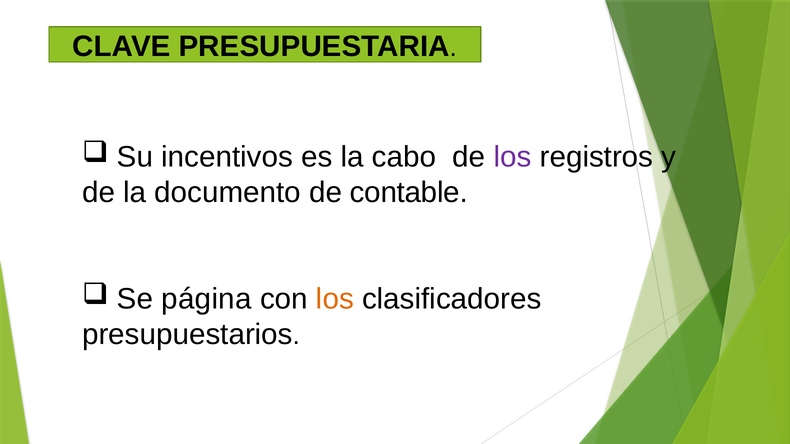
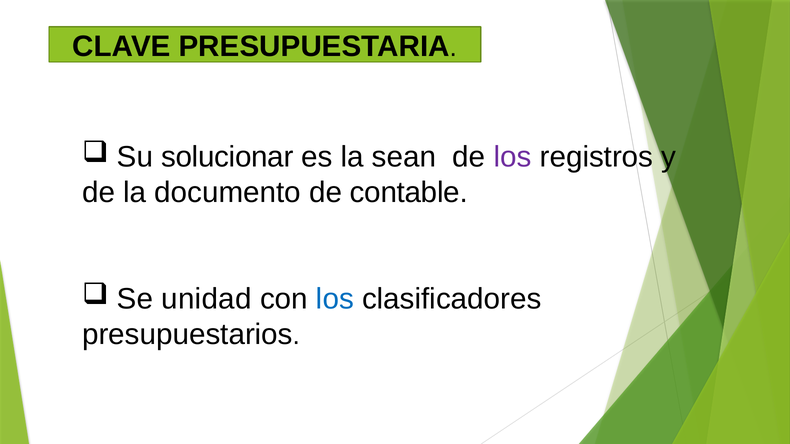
incentivos: incentivos -> solucionar
cabo: cabo -> sean
página: página -> unidad
los at (335, 299) colour: orange -> blue
